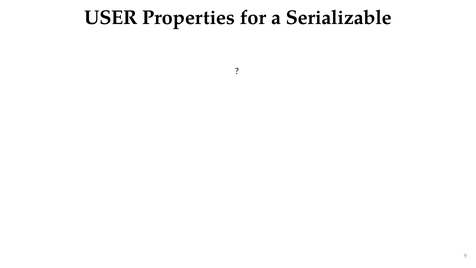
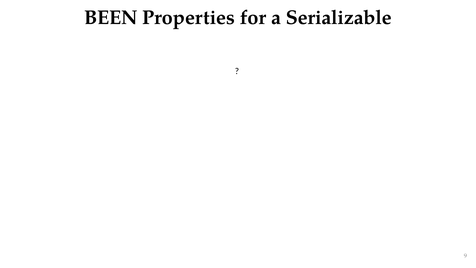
USER: USER -> BEEN
